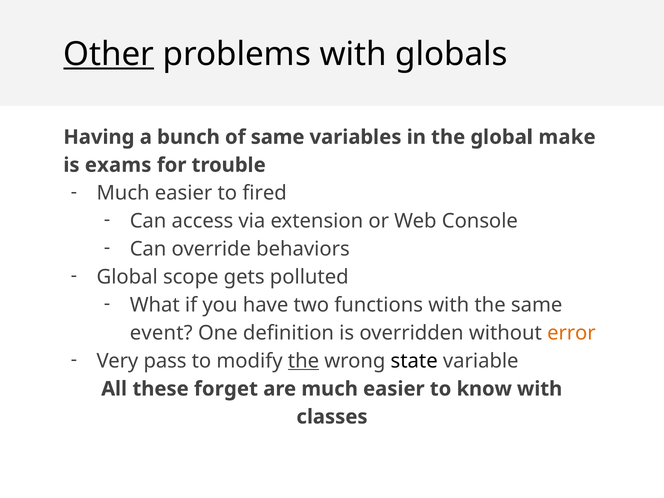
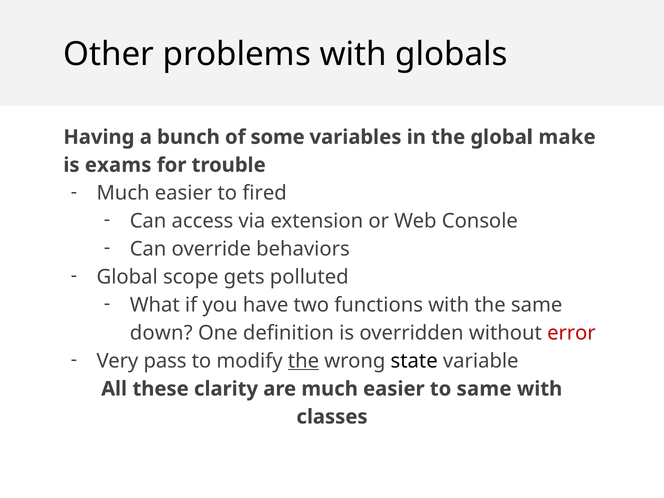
Other underline: present -> none
of same: same -> some
event: event -> down
error colour: orange -> red
forget: forget -> clarity
to know: know -> same
